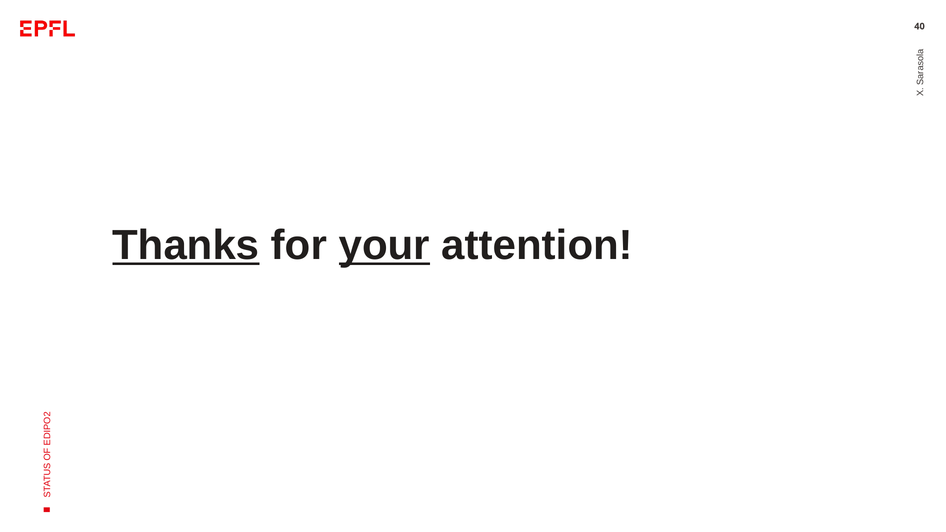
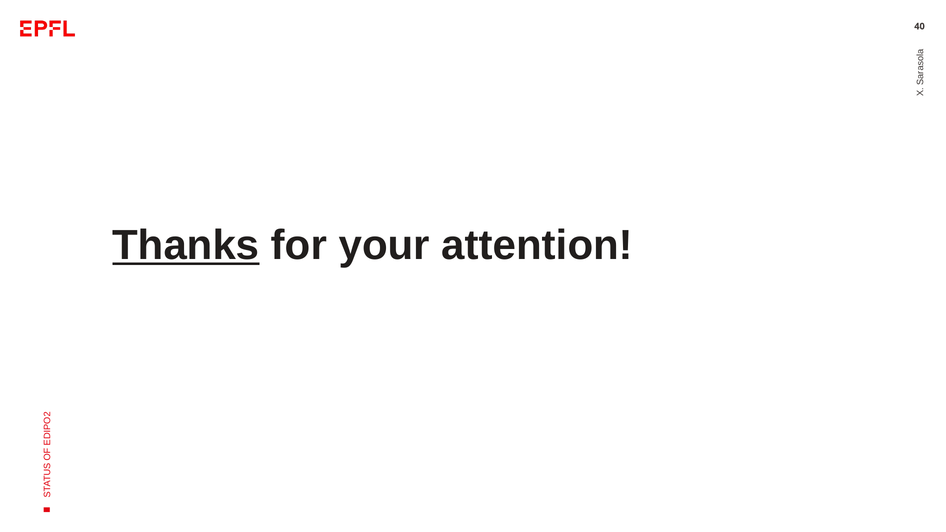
your underline: present -> none
